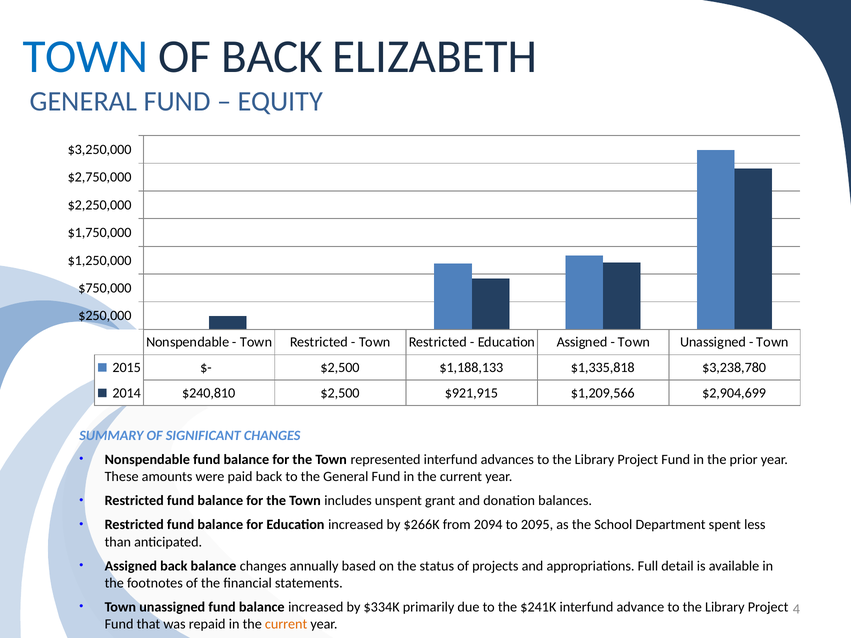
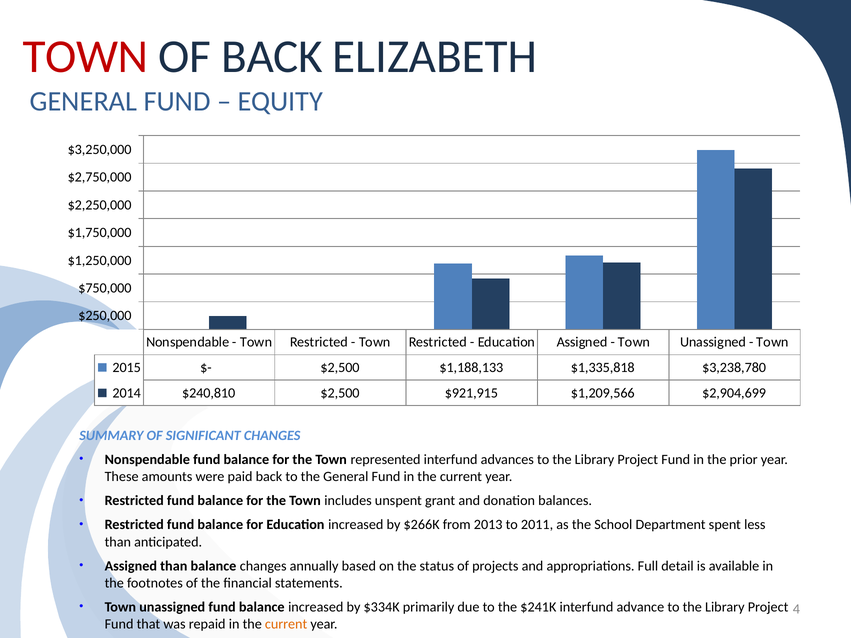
TOWN at (85, 56) colour: blue -> red
2094: 2094 -> 2013
2095: 2095 -> 2011
Assigned back: back -> than
